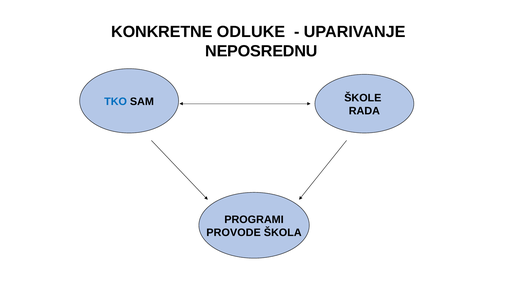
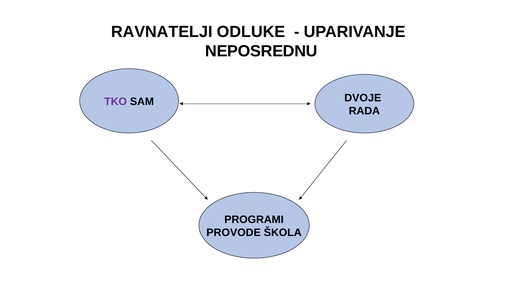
KONKRETNE: KONKRETNE -> RAVNATELJI
ŠKOLE: ŠKOLE -> DVOJE
TKO colour: blue -> purple
